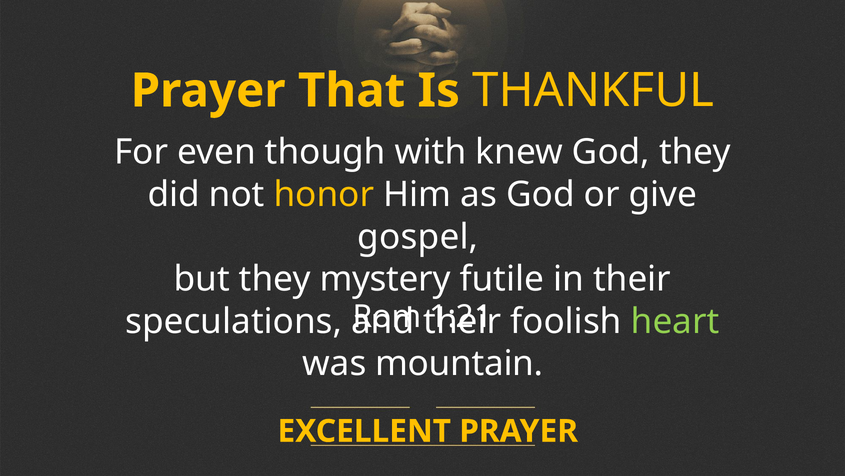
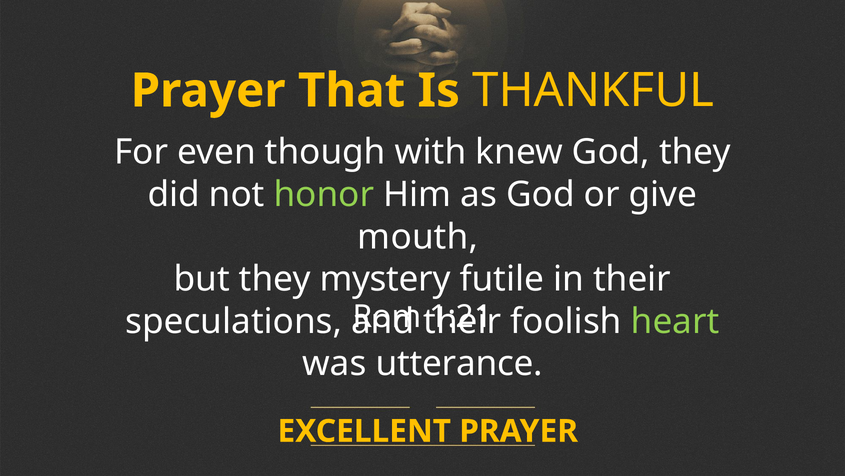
honor colour: yellow -> light green
gospel: gospel -> mouth
mountain: mountain -> utterance
